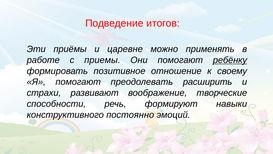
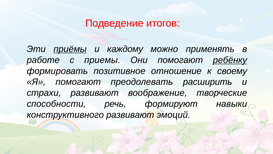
приёмы underline: none -> present
царевне: царевне -> каждому
конструктивного постоянно: постоянно -> развивают
